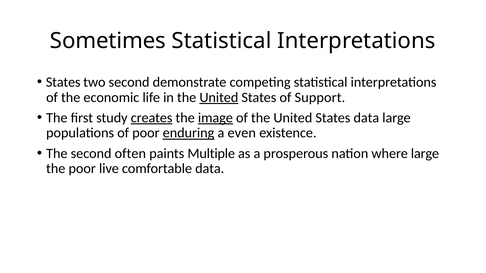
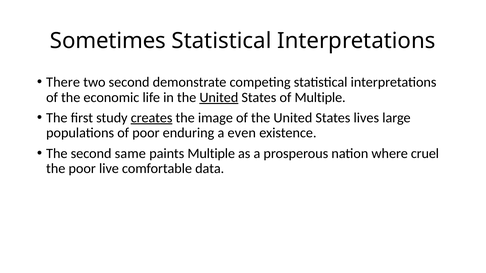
States at (63, 82): States -> There
of Support: Support -> Multiple
image underline: present -> none
States data: data -> lives
enduring underline: present -> none
often: often -> same
where large: large -> cruel
